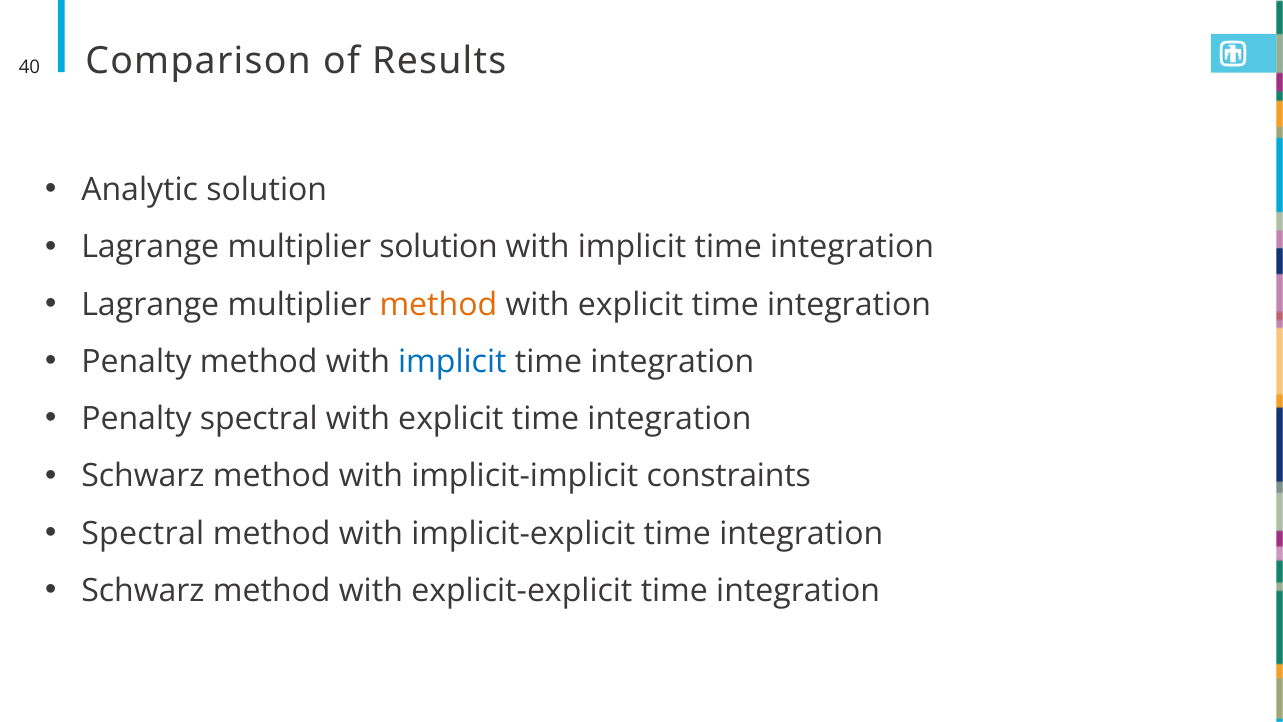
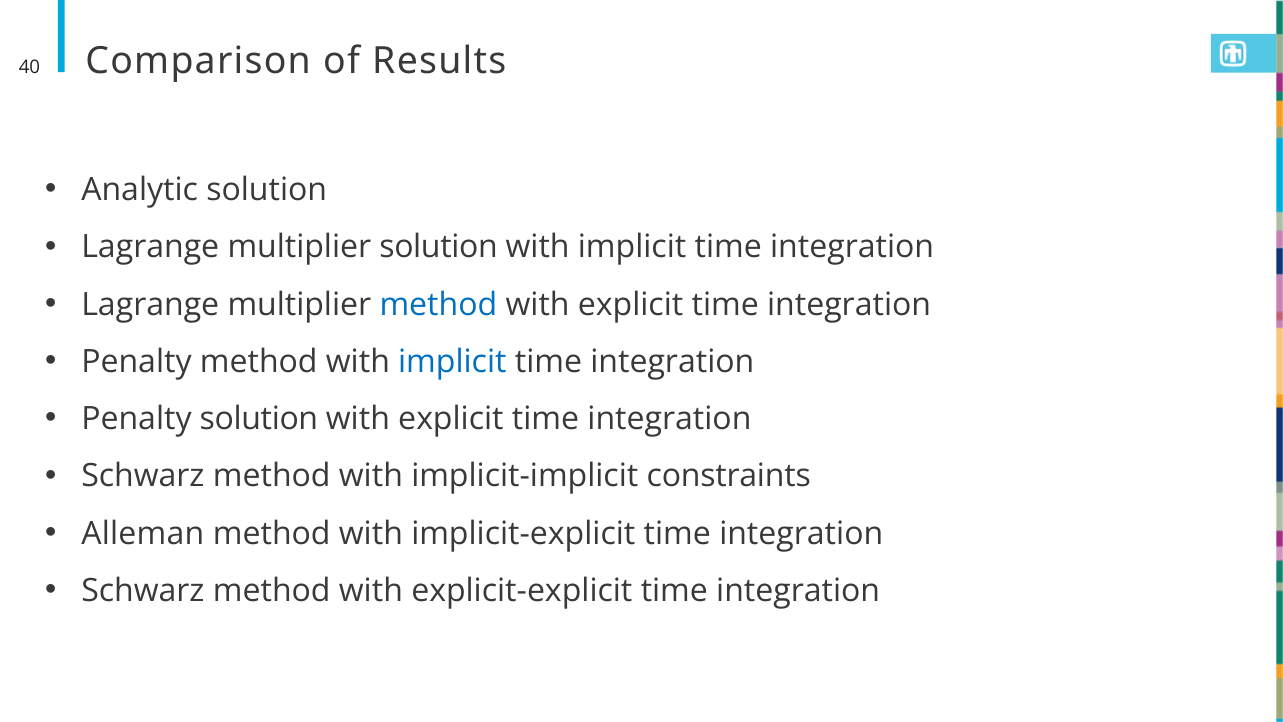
method at (438, 304) colour: orange -> blue
Penalty spectral: spectral -> solution
Spectral at (143, 533): Spectral -> Alleman
